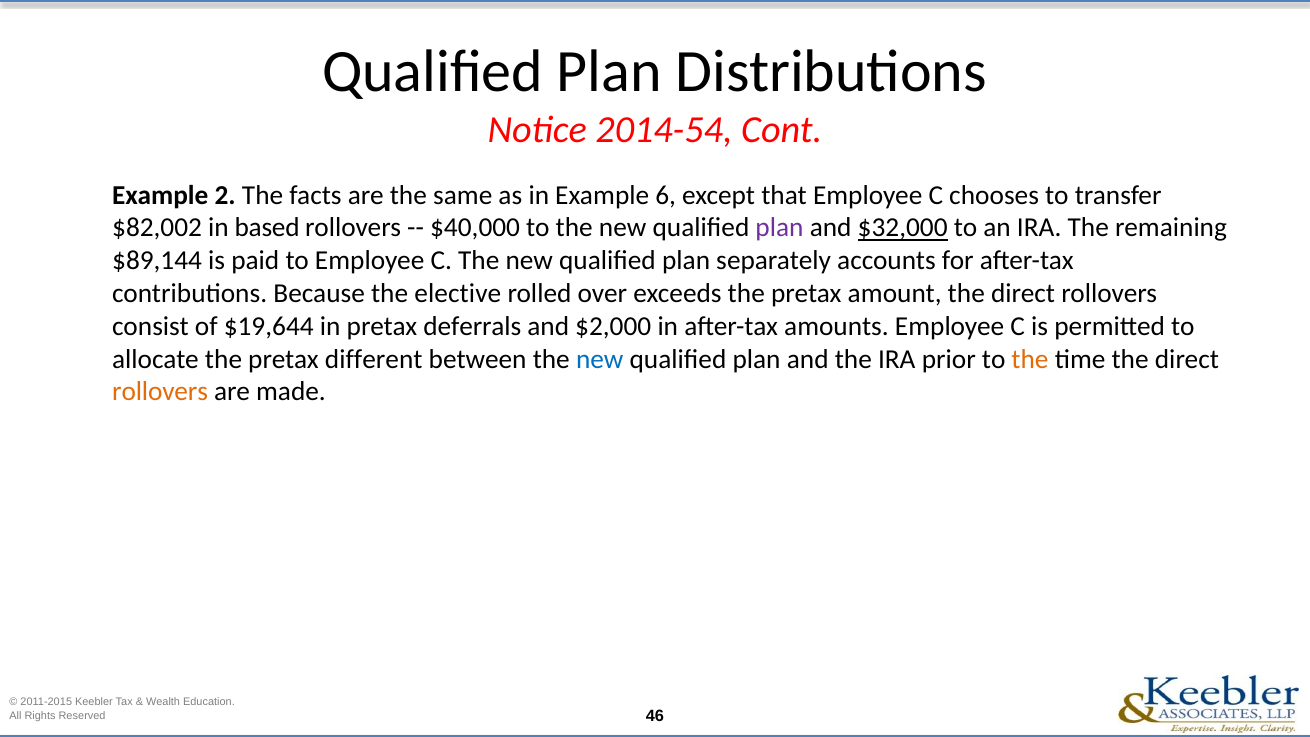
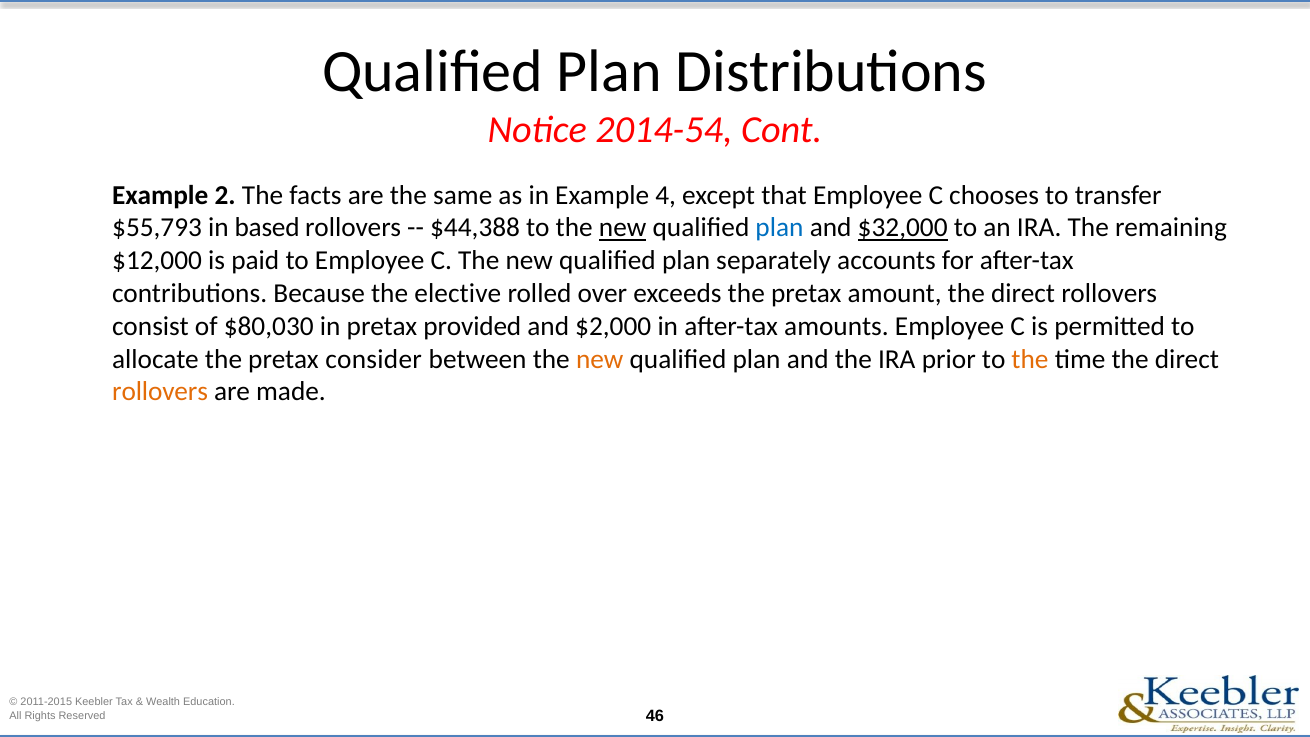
6: 6 -> 4
$82,002: $82,002 -> $55,793
$40,000: $40,000 -> $44,388
new at (623, 228) underline: none -> present
plan at (779, 228) colour: purple -> blue
$89,144: $89,144 -> $12,000
$19,644: $19,644 -> $80,030
deferrals: deferrals -> provided
different: different -> consider
new at (600, 359) colour: blue -> orange
